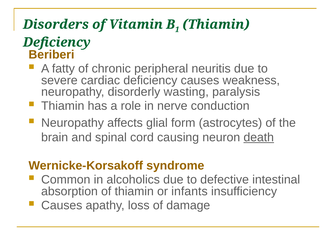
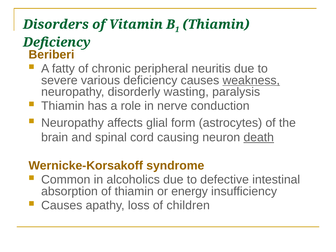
cardiac: cardiac -> various
weakness underline: none -> present
infants: infants -> energy
damage: damage -> children
